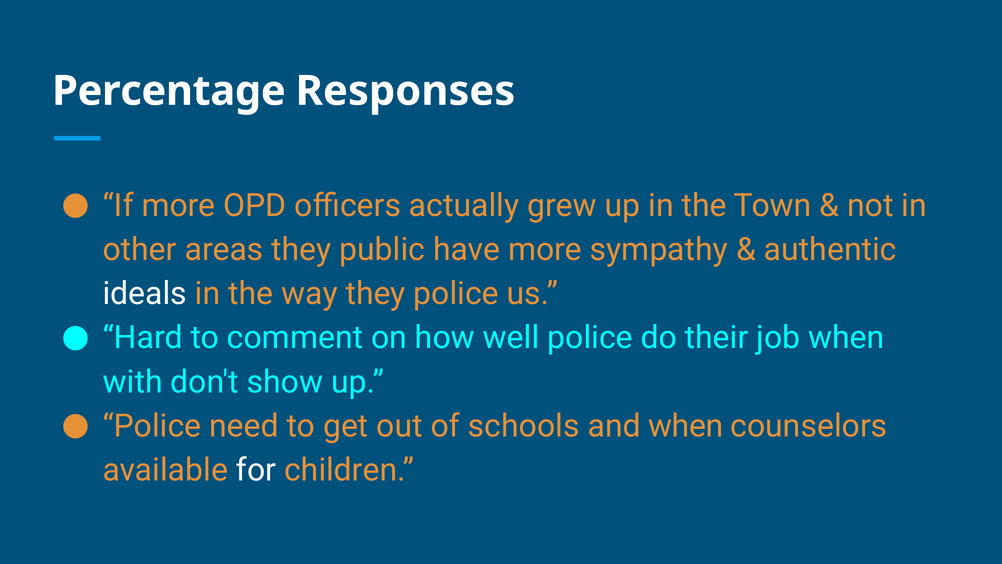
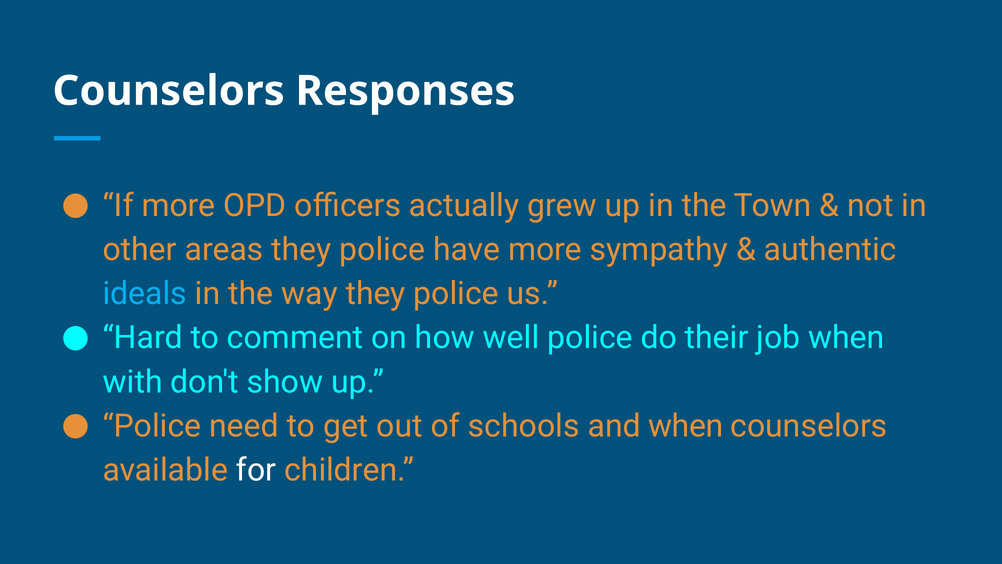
Percentage at (169, 91): Percentage -> Counselors
areas they public: public -> police
ideals colour: white -> light blue
